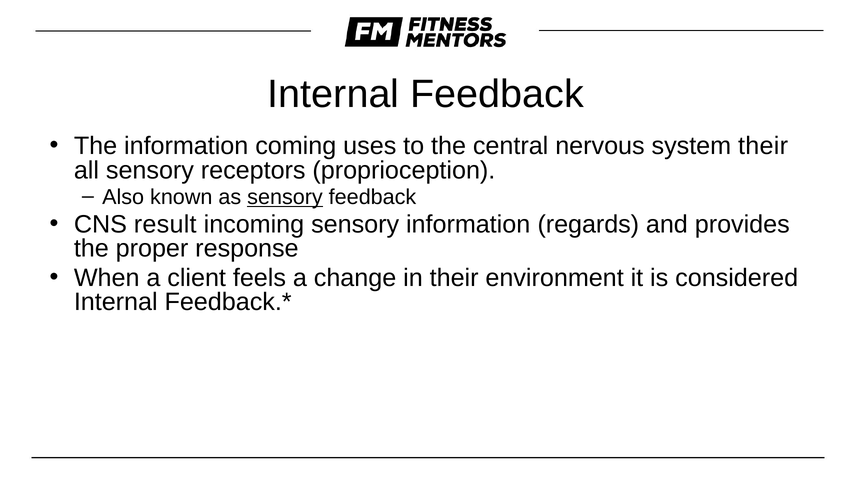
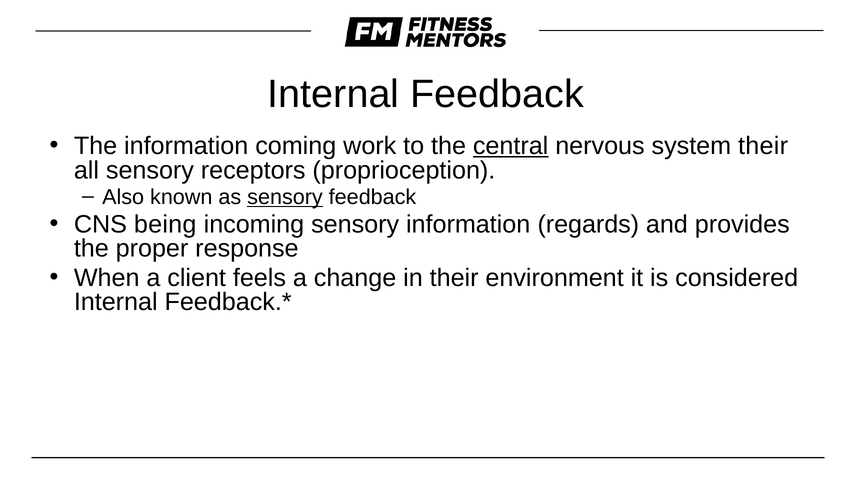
uses: uses -> work
central underline: none -> present
result: result -> being
